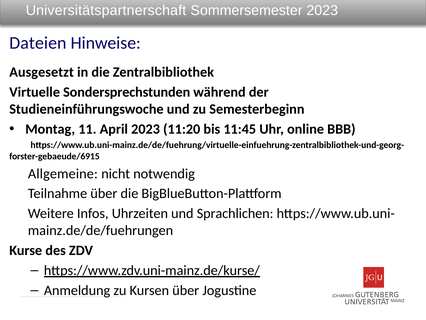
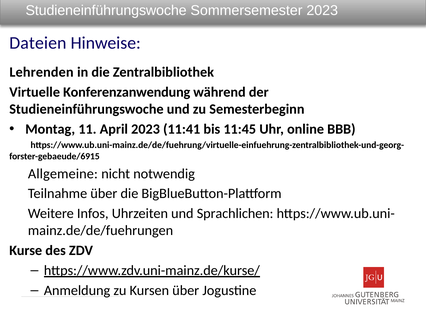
Universitätspartnerschaft at (106, 10): Universitätspartnerschaft -> Studieneinführungswoche
Ausgesetzt: Ausgesetzt -> Lehrenden
Sondersprechstunden: Sondersprechstunden -> Konferenzanwendung
11:20: 11:20 -> 11:41
